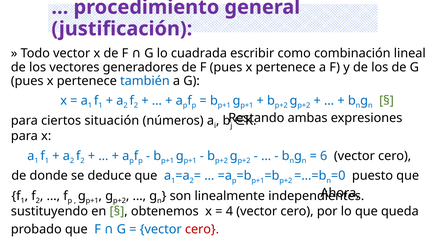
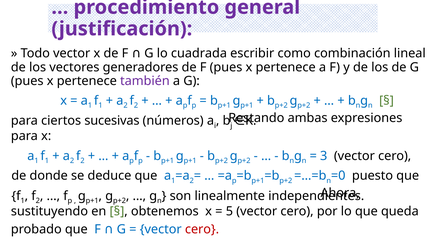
también colour: blue -> purple
situación: situación -> sucesivas
6: 6 -> 3
4: 4 -> 5
